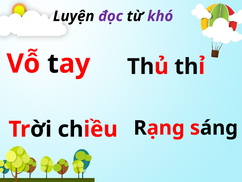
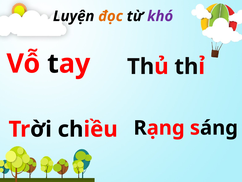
đọc colour: purple -> orange
